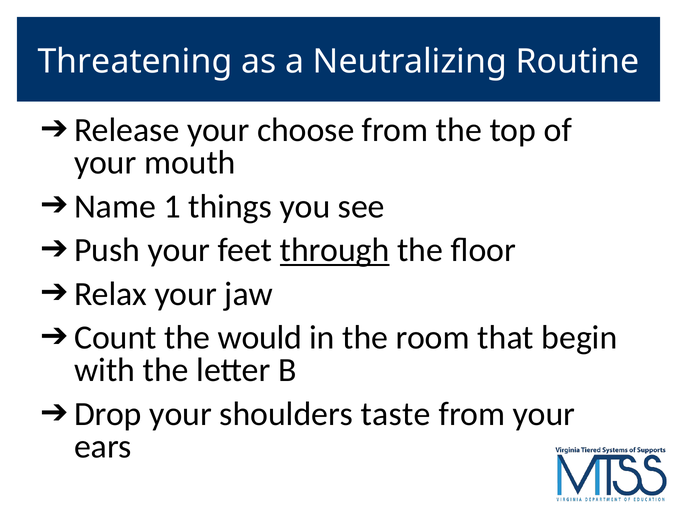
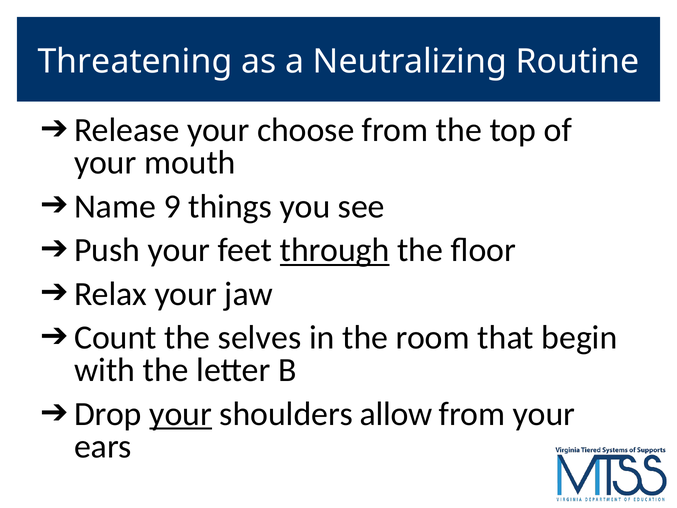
1: 1 -> 9
would: would -> selves
your at (181, 414) underline: none -> present
taste: taste -> allow
